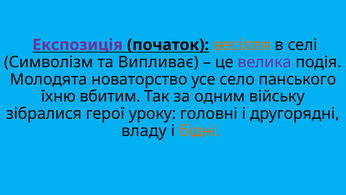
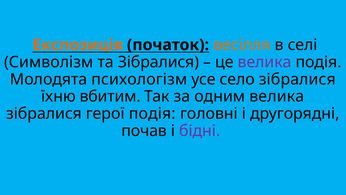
Експозиція colour: purple -> orange
та Випливає: Випливає -> Зібралися
новаторство: новаторство -> психологізм
село панського: панського -> зібралися
одним війську: війську -> велика
герої уроку: уроку -> подія
владу: владу -> почав
бідні colour: orange -> purple
